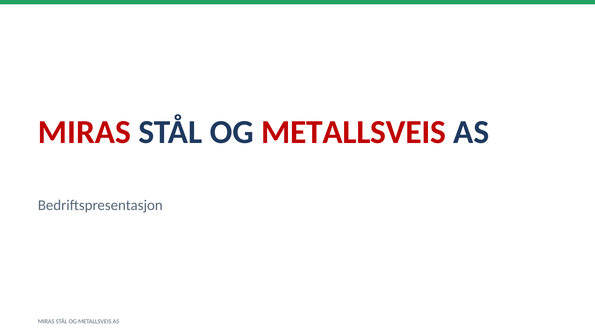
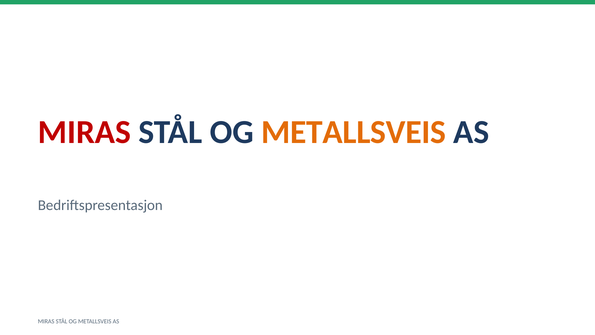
METALLSVEIS at (354, 132) colour: red -> orange
